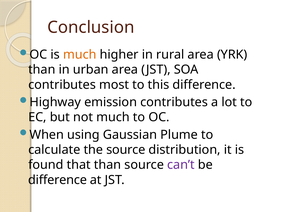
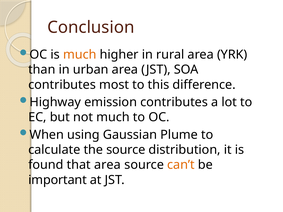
that than: than -> area
can’t colour: purple -> orange
difference at (58, 180): difference -> important
